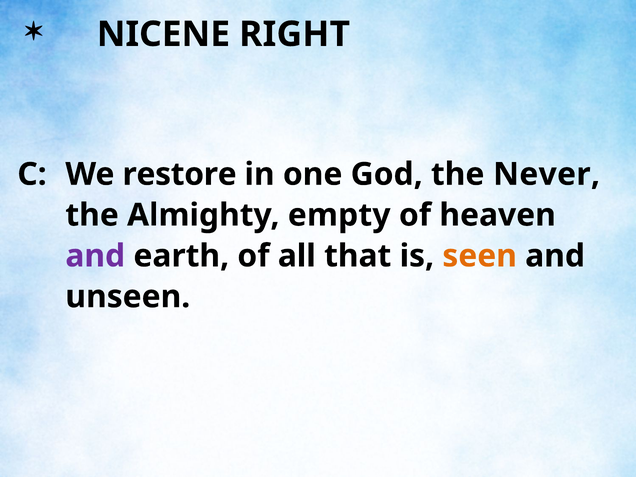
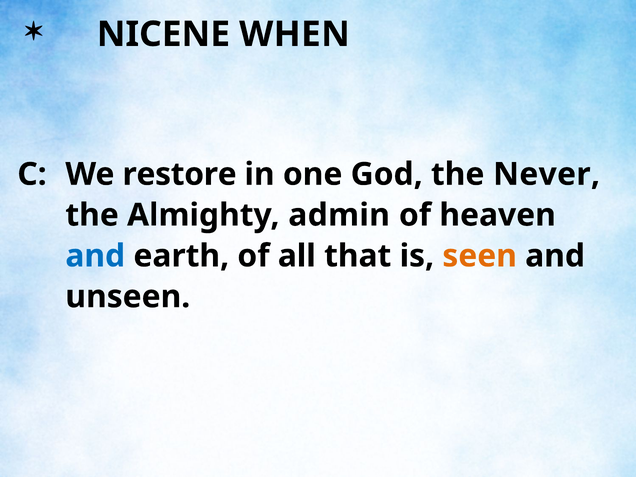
RIGHT: RIGHT -> WHEN
empty: empty -> admin
and at (95, 256) colour: purple -> blue
